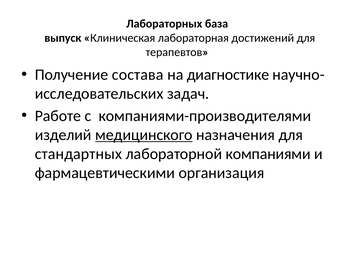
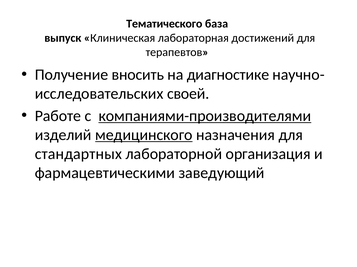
Лабораторных: Лабораторных -> Тематического
состава: состава -> вносить
задач: задач -> своей
компаниями-производителями underline: none -> present
компаниями: компаниями -> организация
организация: организация -> заведующий
